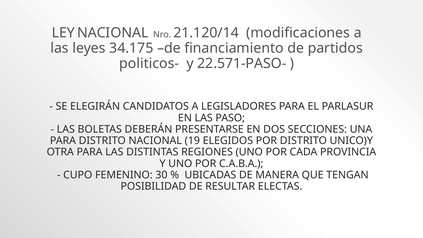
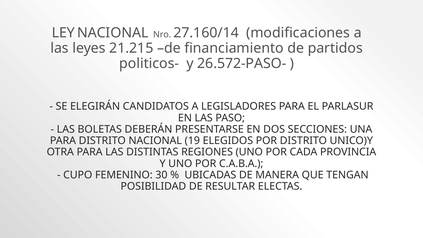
21.120/14: 21.120/14 -> 27.160/14
34.175: 34.175 -> 21.215
22.571-PASO-: 22.571-PASO- -> 26.572-PASO-
